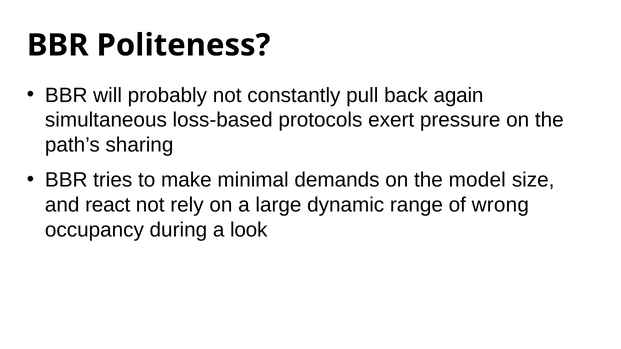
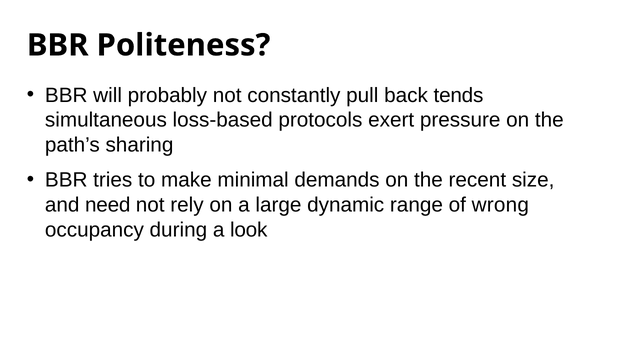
again: again -> tends
model: model -> recent
react: react -> need
